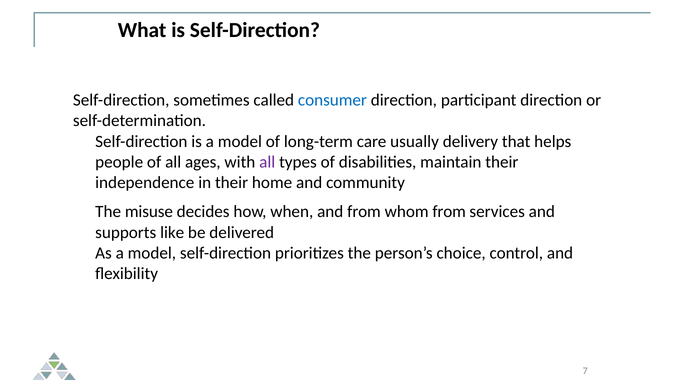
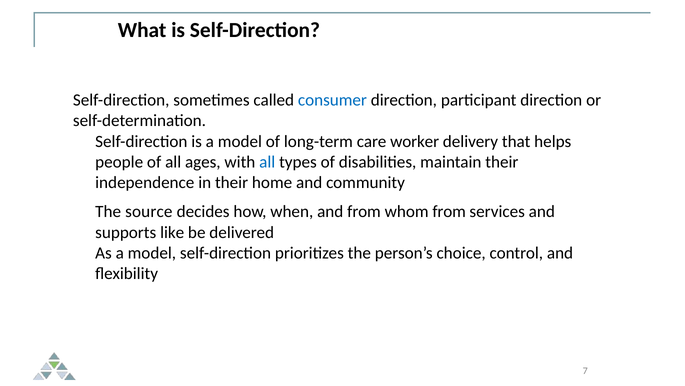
usually: usually -> worker
all at (267, 162) colour: purple -> blue
misuse: misuse -> source
